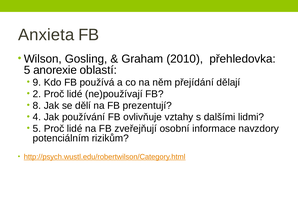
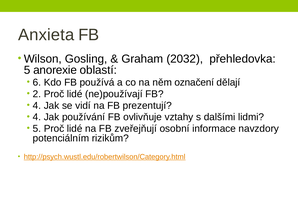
2010: 2010 -> 2032
9: 9 -> 6
přejídání: přejídání -> označení
8 at (37, 105): 8 -> 4
dělí: dělí -> vidí
